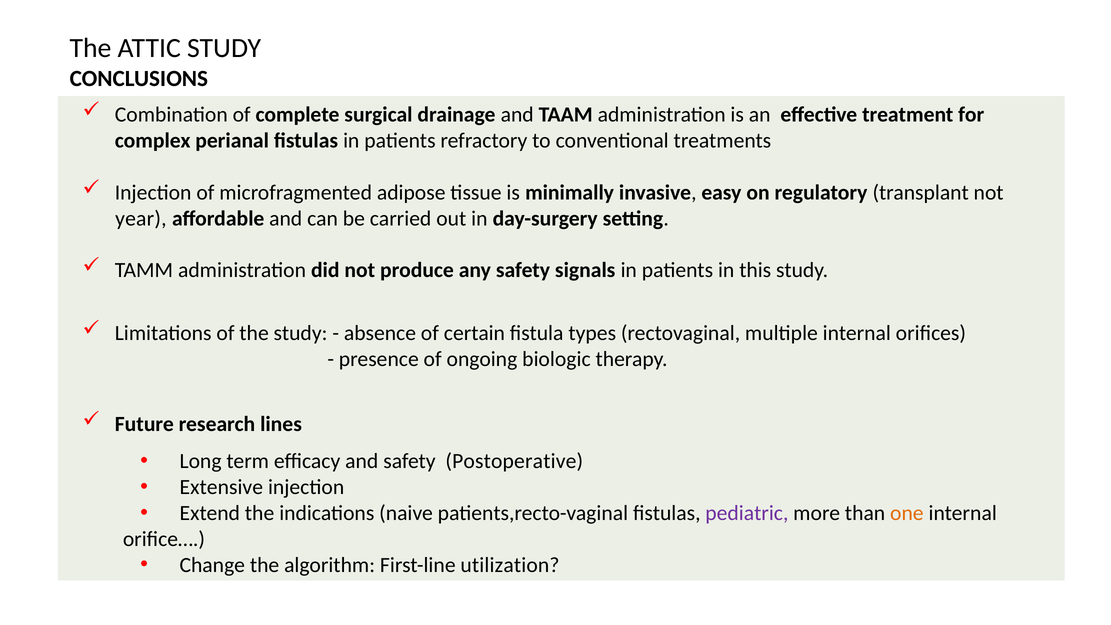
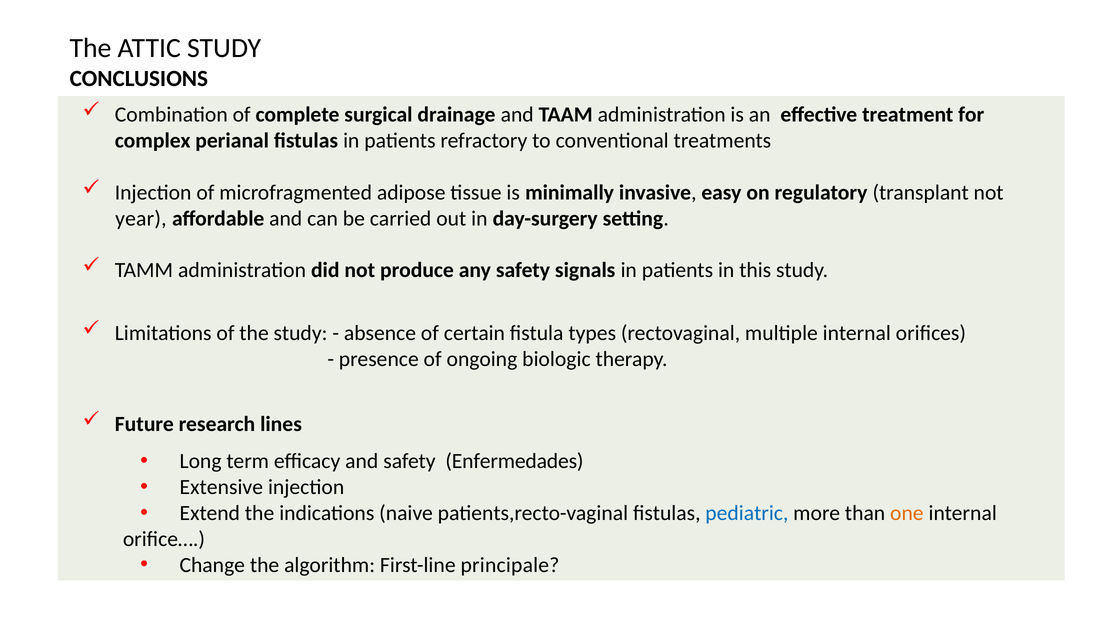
Postoperative: Postoperative -> Enfermedades
pediatric colour: purple -> blue
utilization: utilization -> principale
